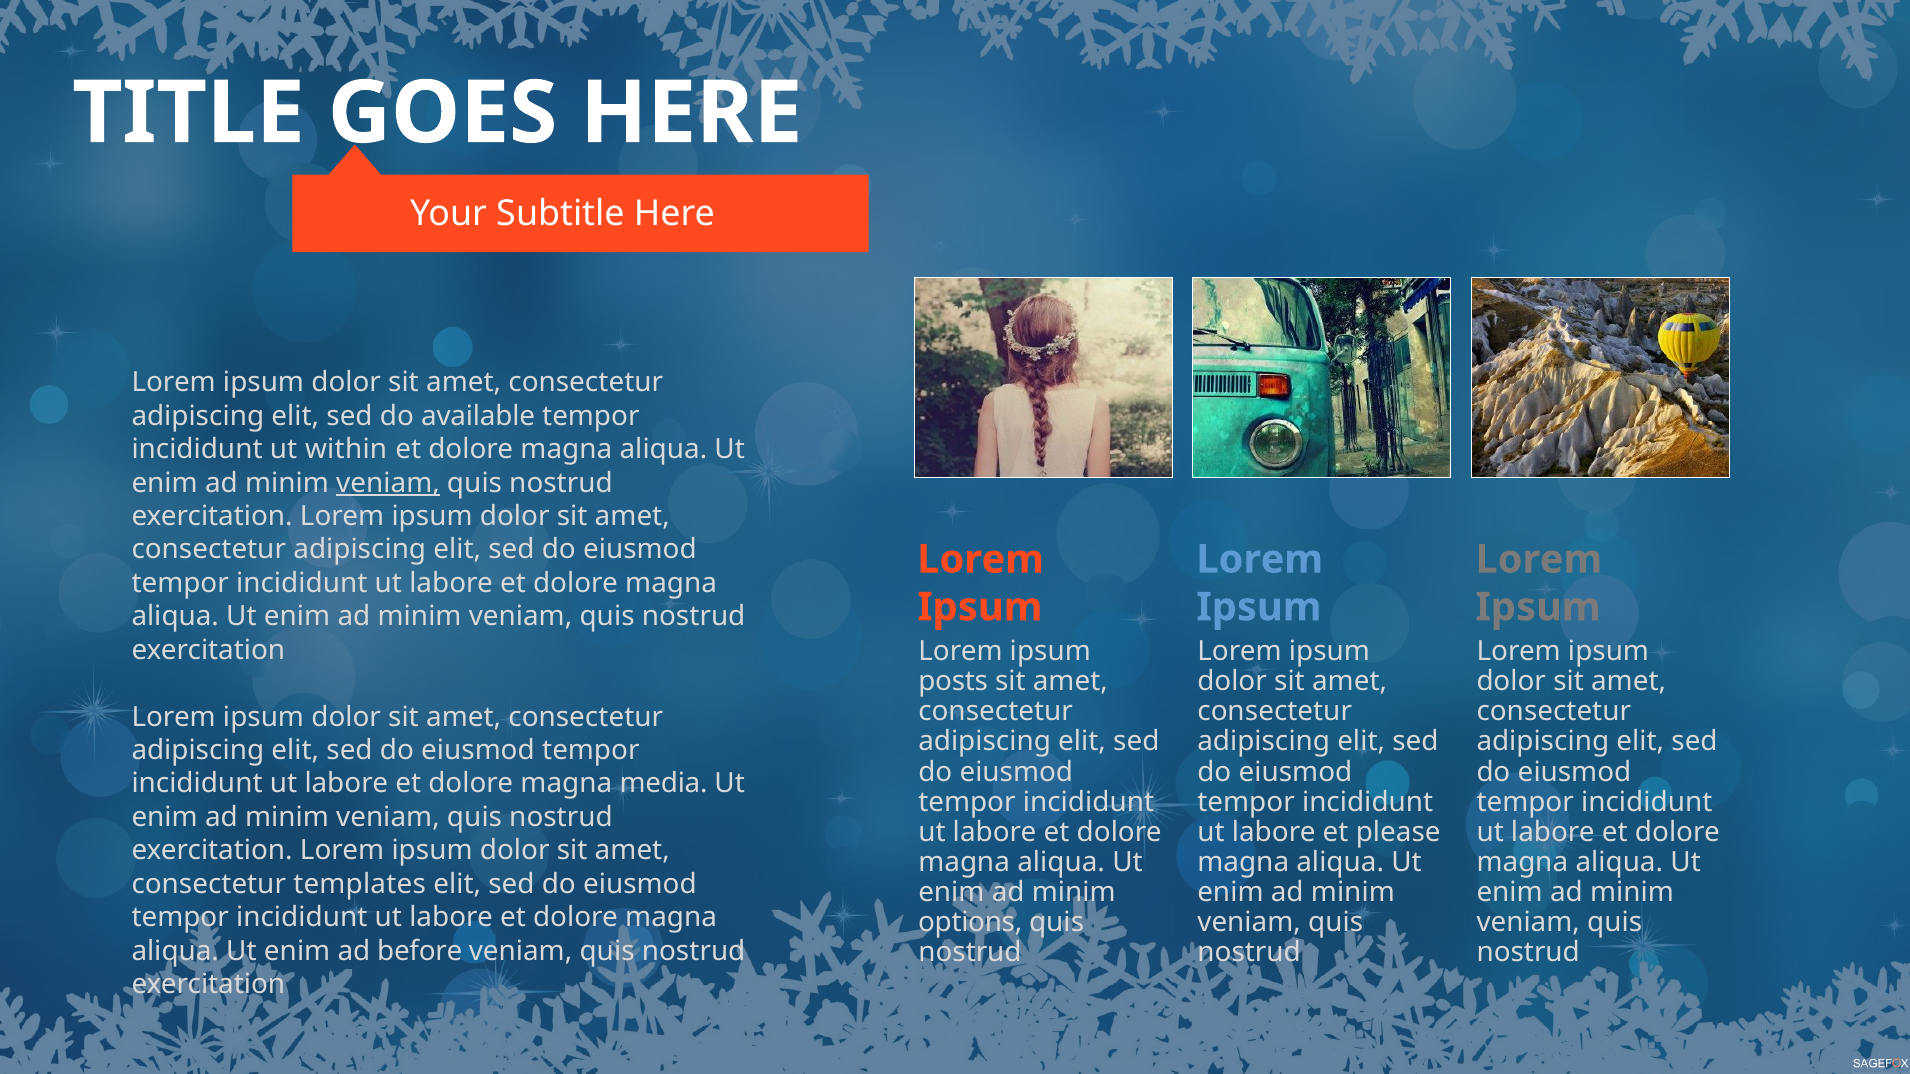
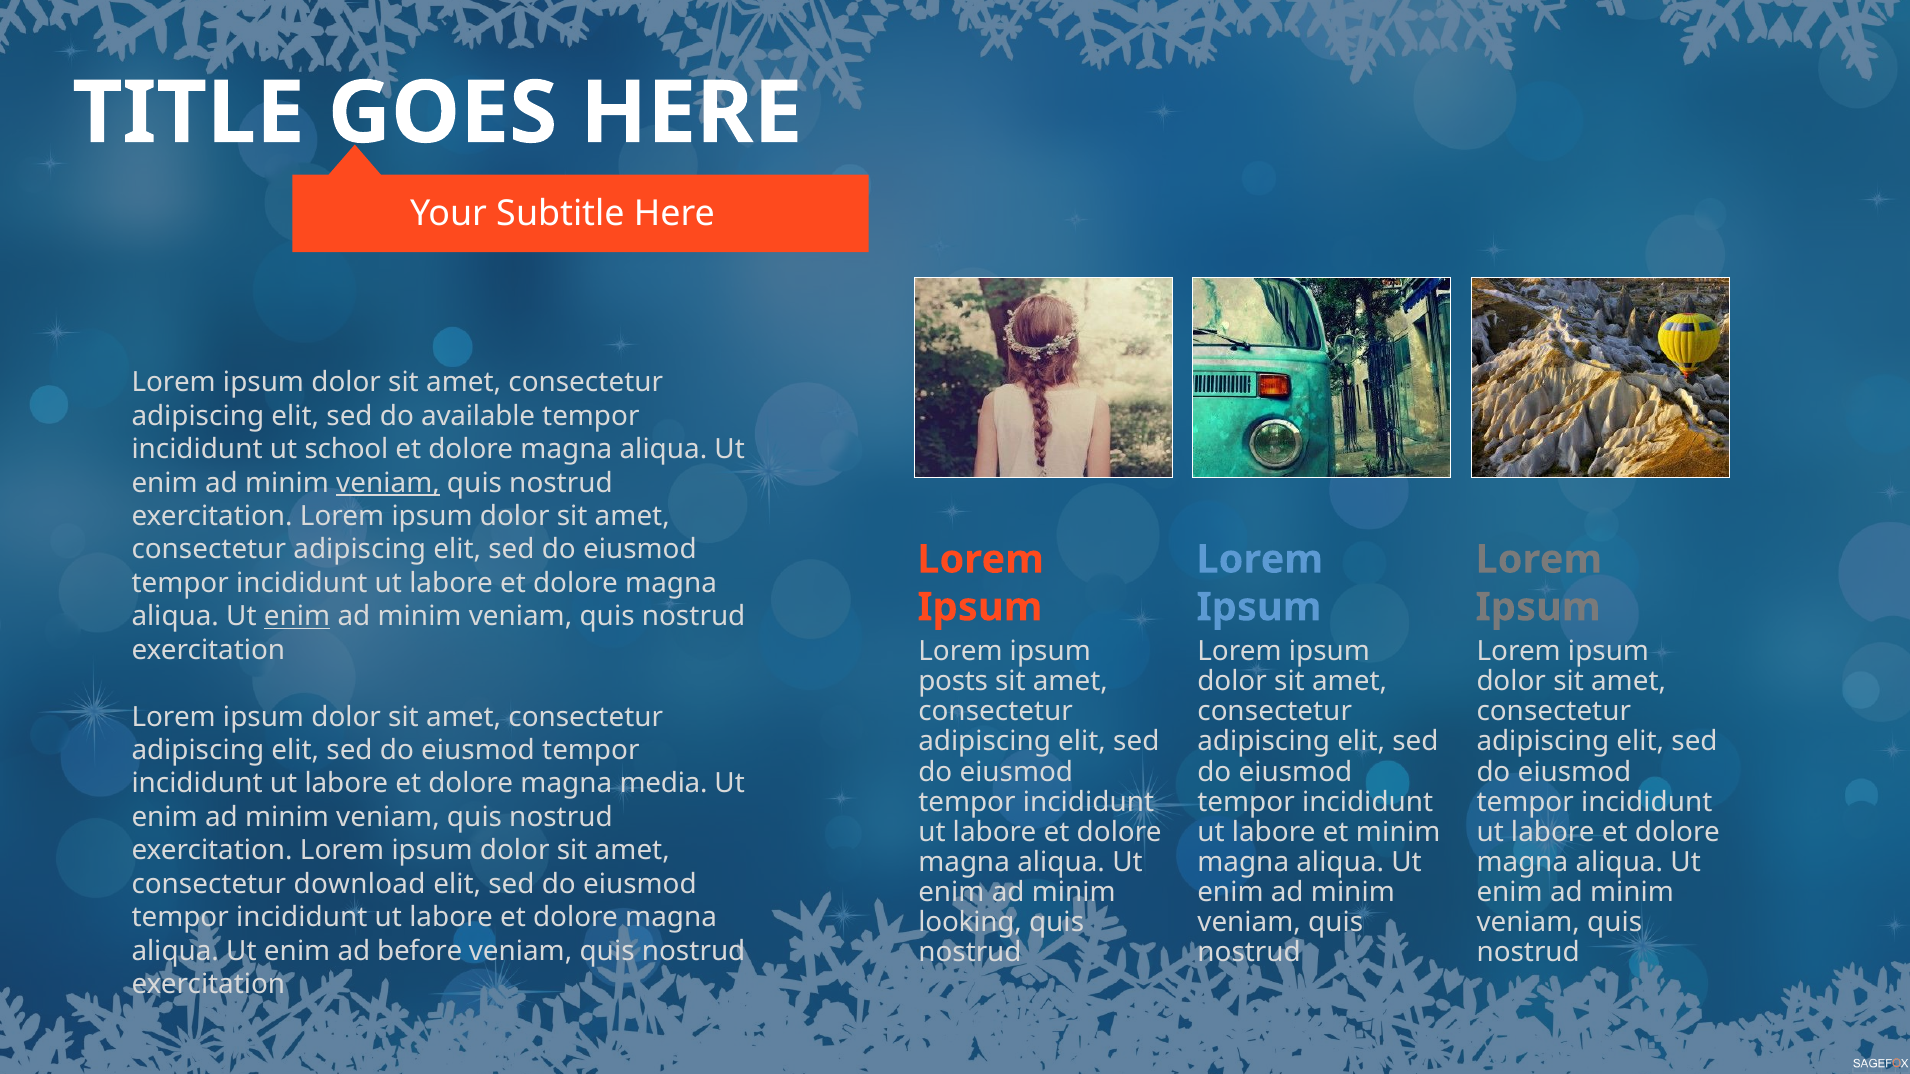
within: within -> school
enim at (297, 617) underline: none -> present
et please: please -> minim
templates: templates -> download
options: options -> looking
